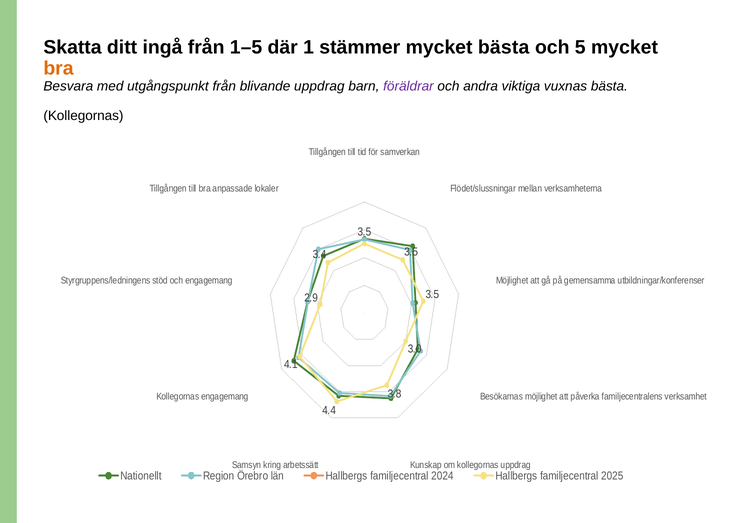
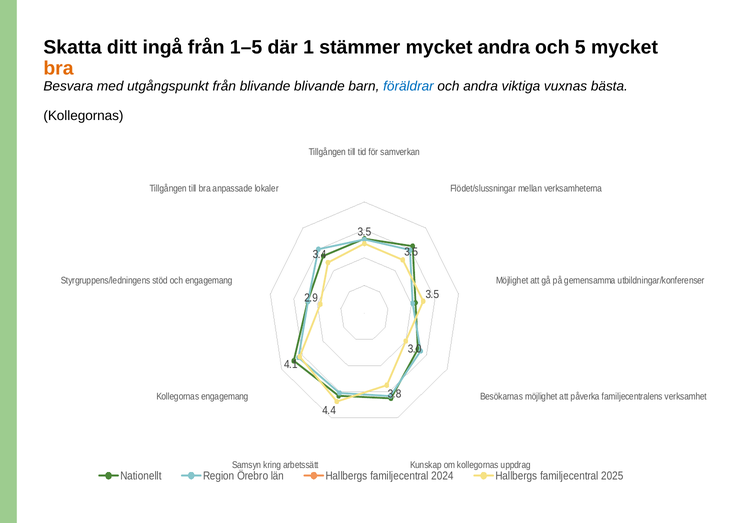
mycket bästa: bästa -> andra
blivande uppdrag: uppdrag -> blivande
föräldrar colour: purple -> blue
